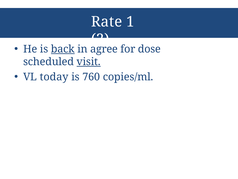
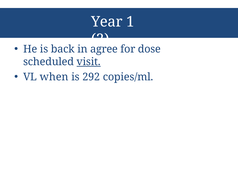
Rate: Rate -> Year
back underline: present -> none
today: today -> when
760: 760 -> 292
